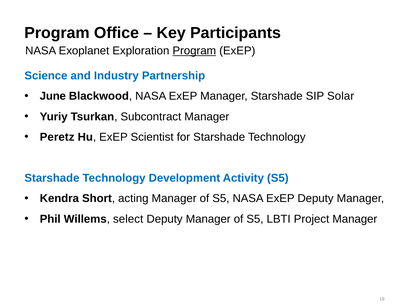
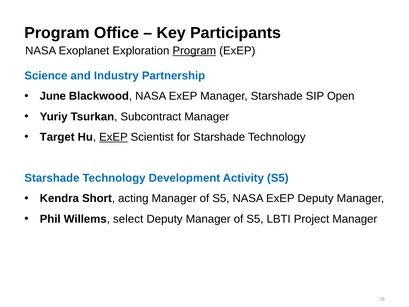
Solar: Solar -> Open
Peretz: Peretz -> Target
ExEP at (113, 137) underline: none -> present
